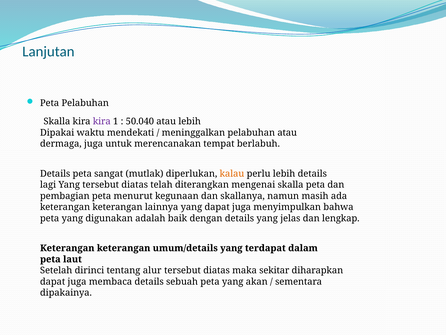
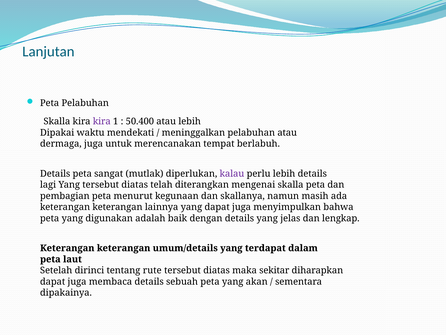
50.040: 50.040 -> 50.400
kalau colour: orange -> purple
alur: alur -> rute
